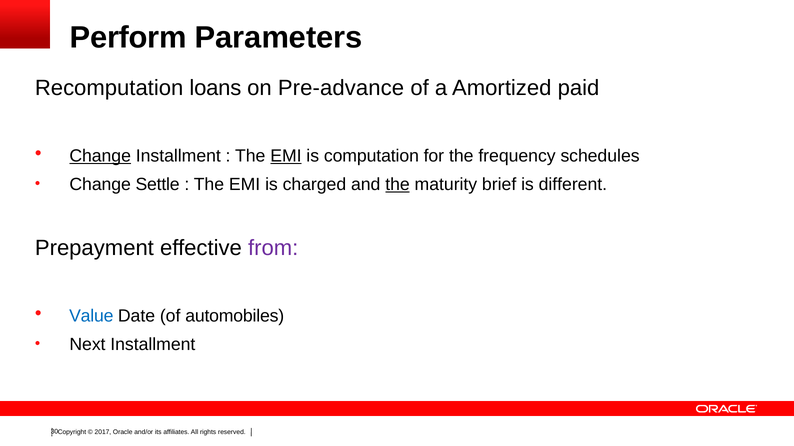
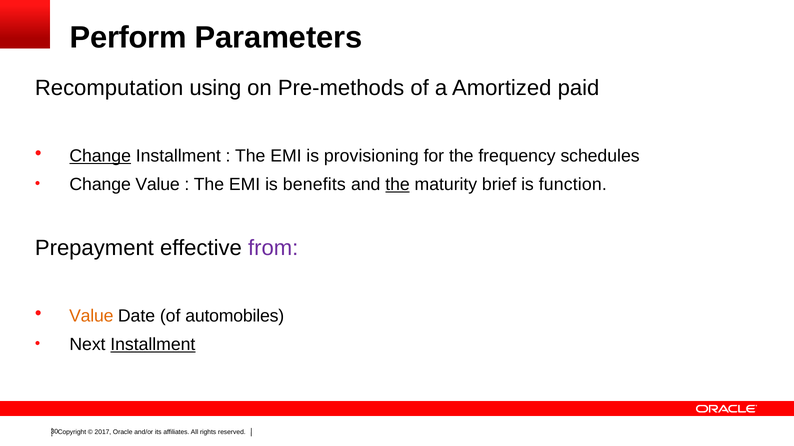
loans: loans -> using
Pre-advance: Pre-advance -> Pre-methods
EMI at (286, 156) underline: present -> none
computation: computation -> provisioning
Change Settle: Settle -> Value
charged: charged -> benefits
different: different -> function
Value at (91, 316) colour: blue -> orange
Installment at (153, 345) underline: none -> present
